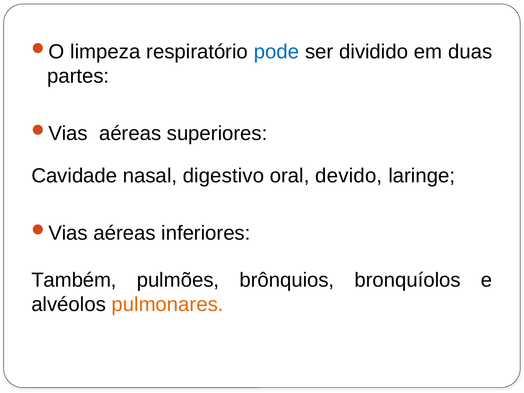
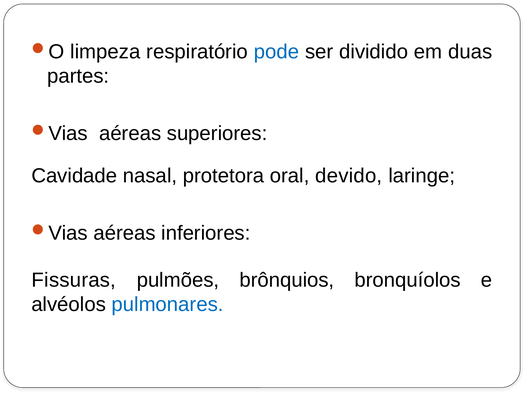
digestivo: digestivo -> protetora
Também: Também -> Fissuras
pulmonares colour: orange -> blue
